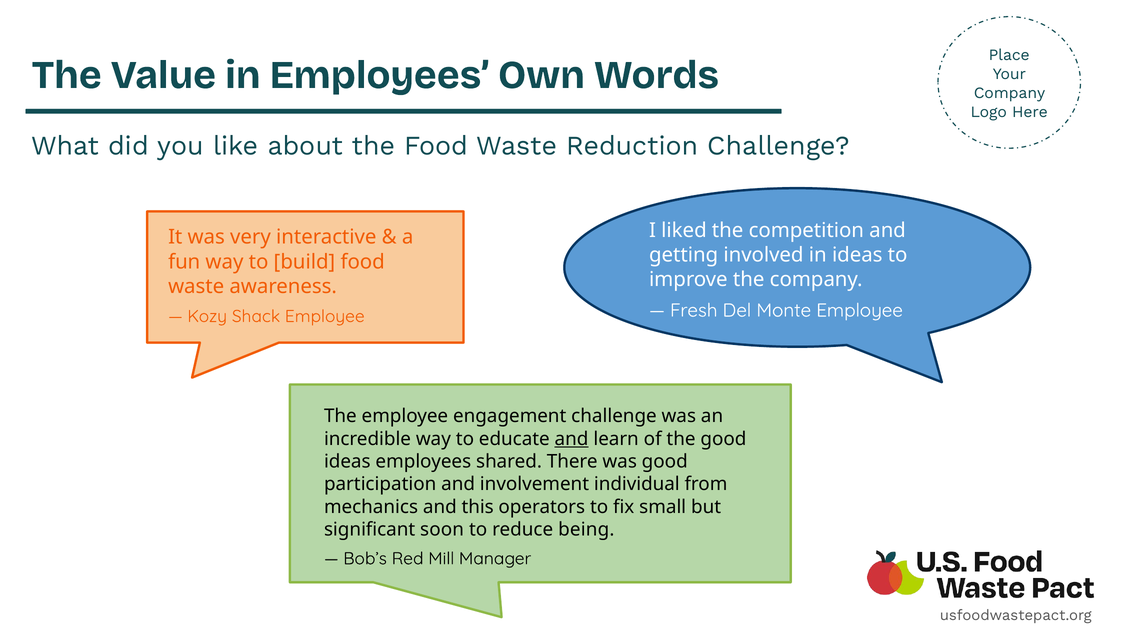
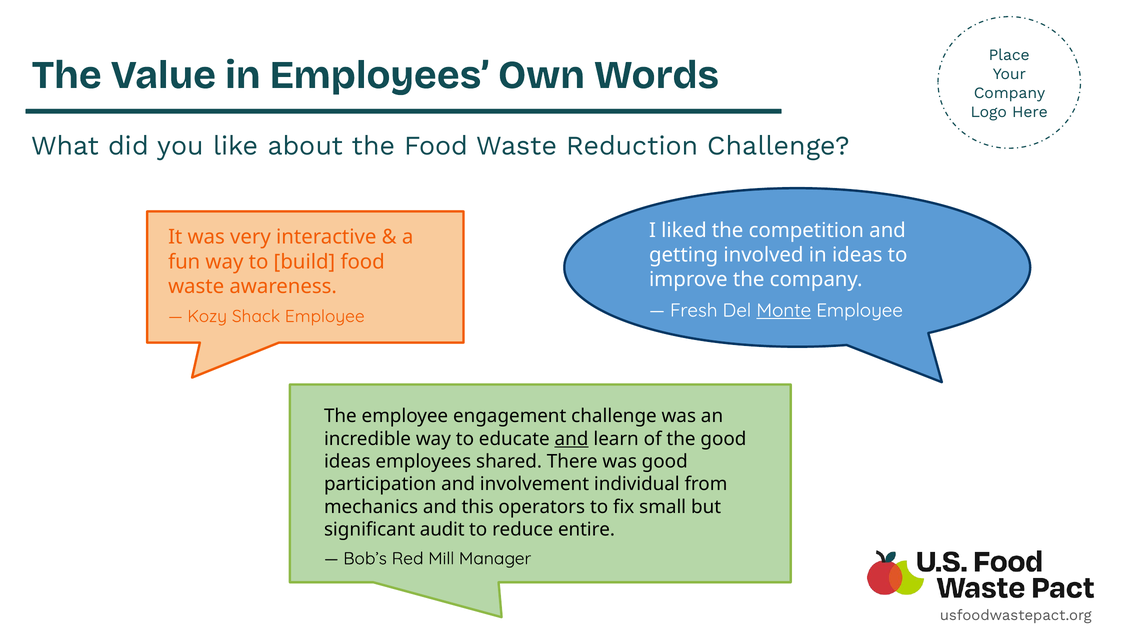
Monte underline: none -> present
soon: soon -> audit
being: being -> entire
